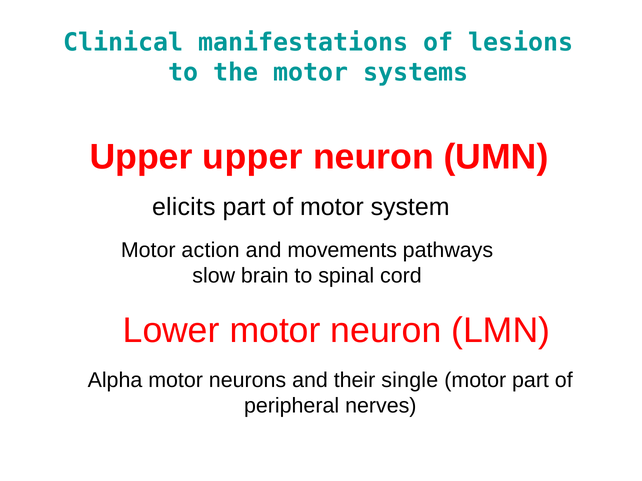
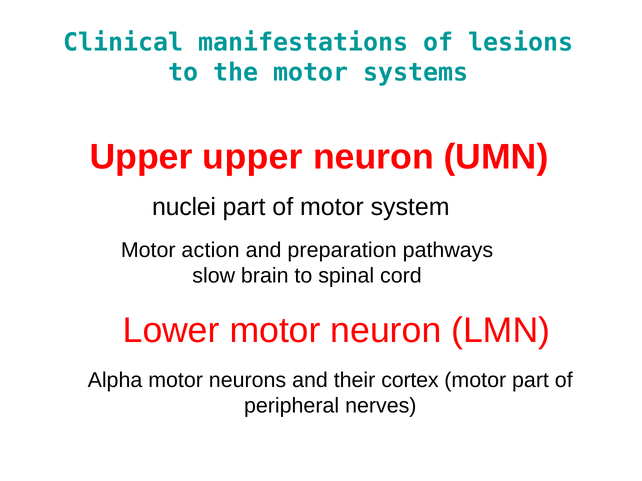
elicits: elicits -> nuclei
movements: movements -> preparation
single: single -> cortex
